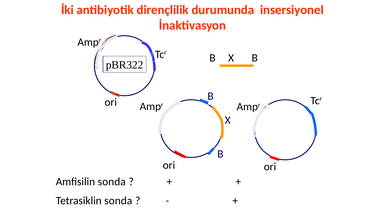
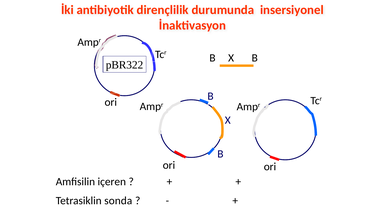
Amfisilin sonda: sonda -> içeren
